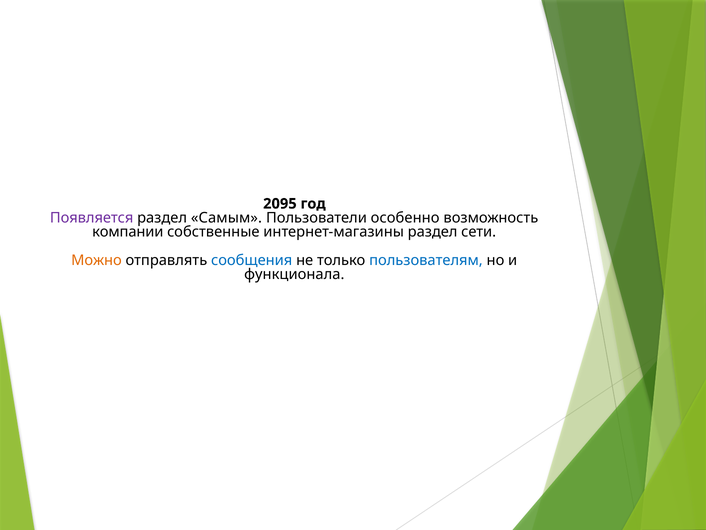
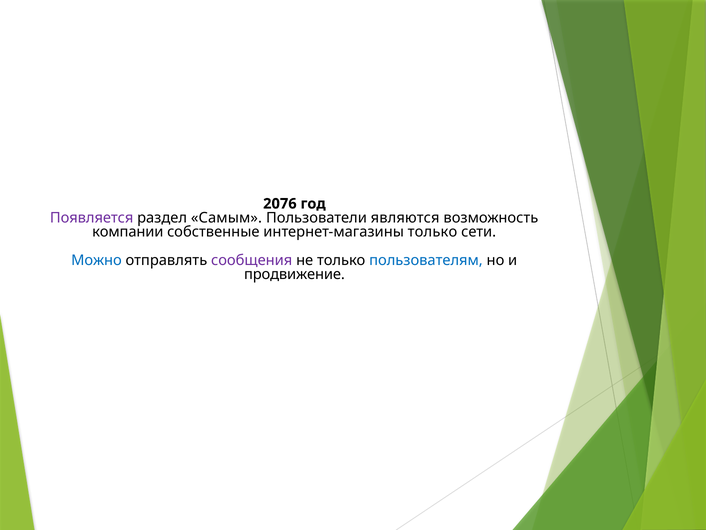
2095: 2095 -> 2076
особенно: особенно -> являются
интернет-магазины раздел: раздел -> только
Можно colour: orange -> blue
сообщения colour: blue -> purple
функционала: функционала -> продвижение
